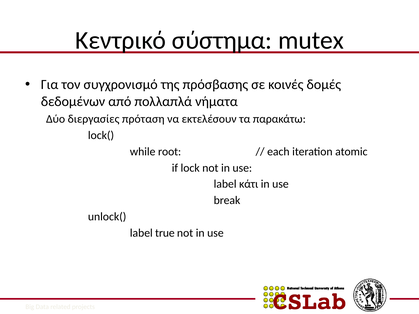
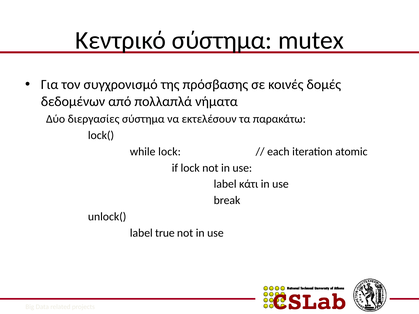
διεργασίες πρόταση: πρόταση -> σύστημα
while root: root -> lock
